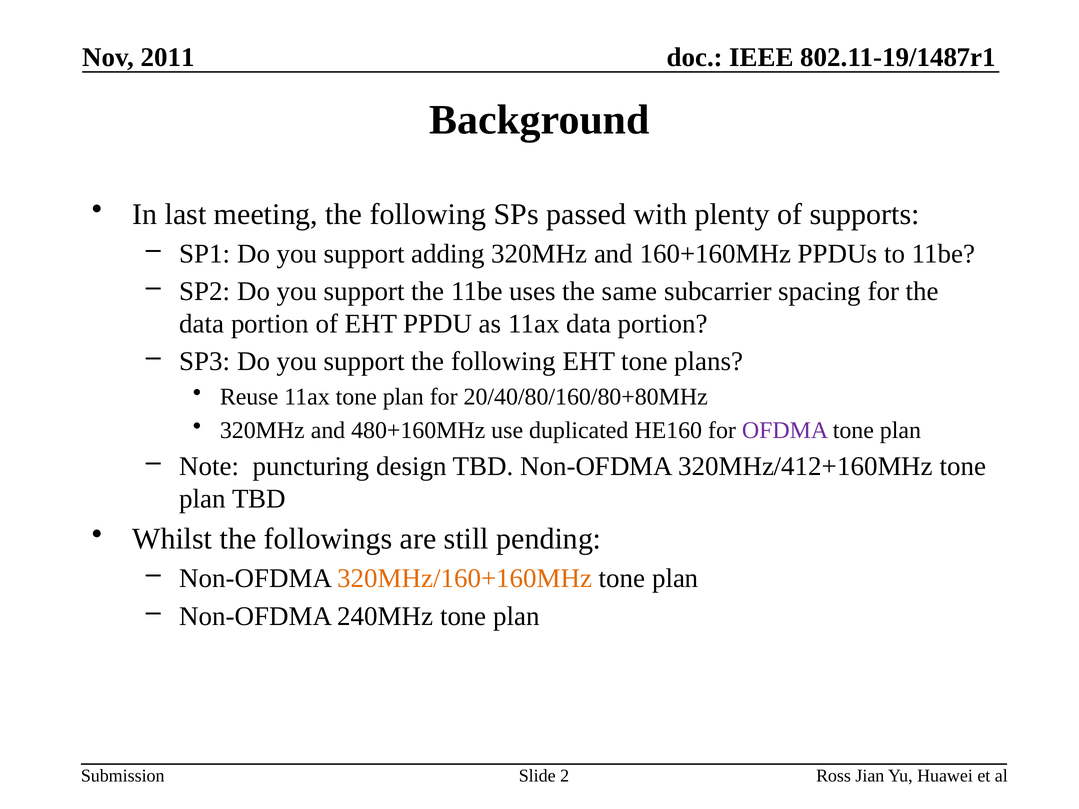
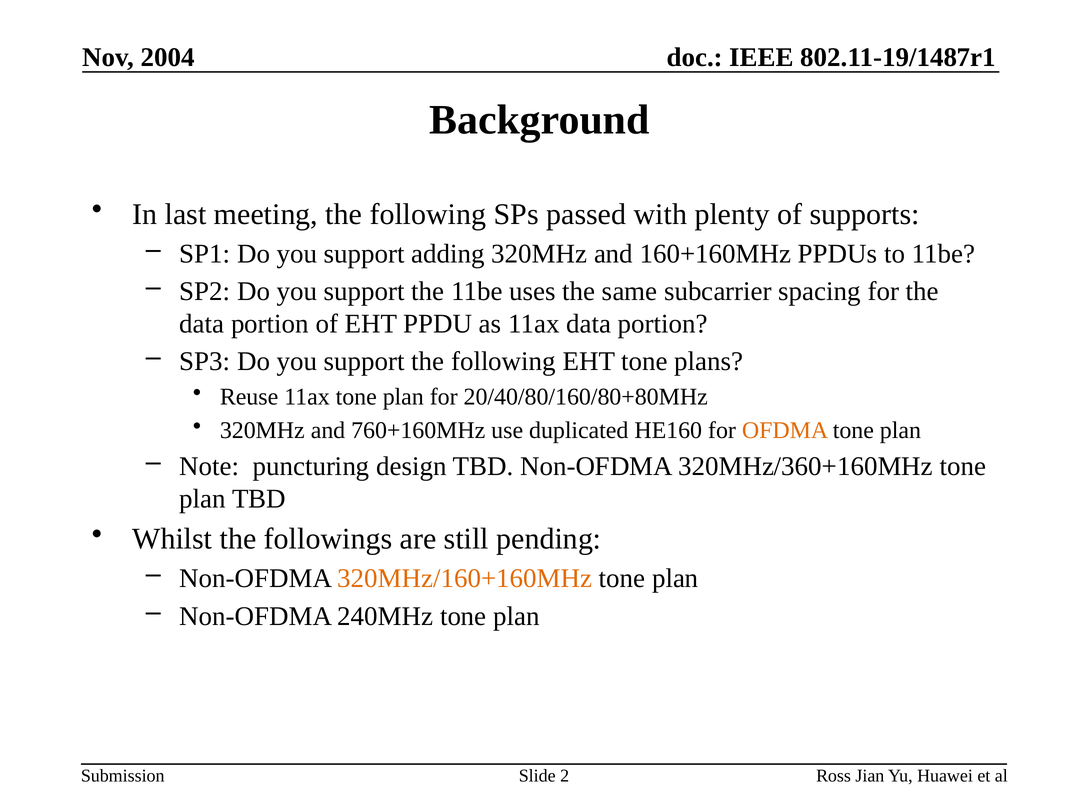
2011: 2011 -> 2004
480+160MHz: 480+160MHz -> 760+160MHz
OFDMA colour: purple -> orange
320MHz/412+160MHz: 320MHz/412+160MHz -> 320MHz/360+160MHz
